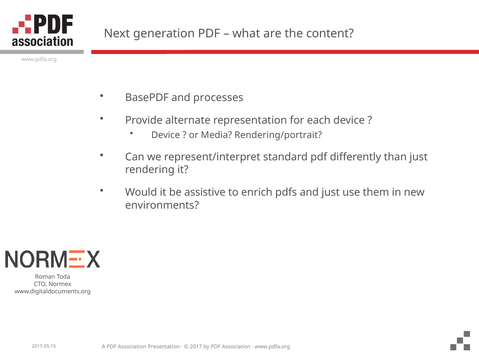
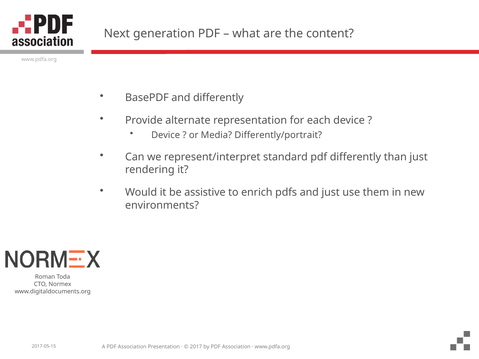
and processes: processes -> differently
Rendering/portrait: Rendering/portrait -> Differently/portrait
